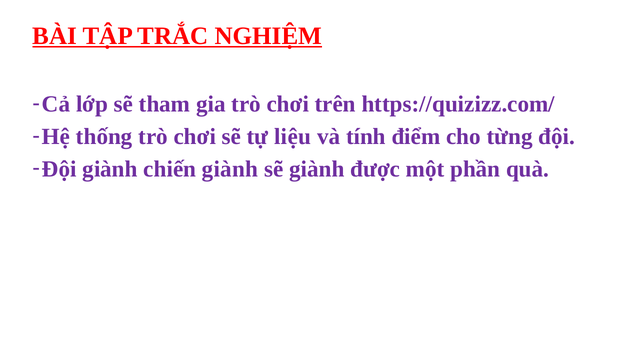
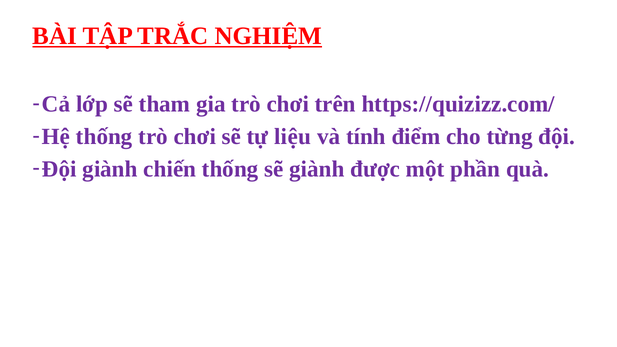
chiến giành: giành -> thống
